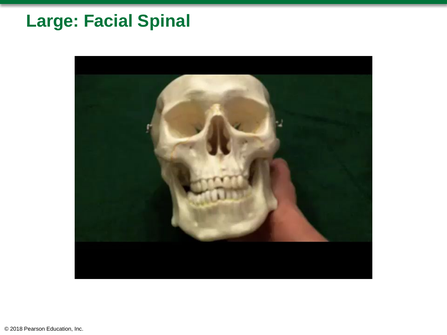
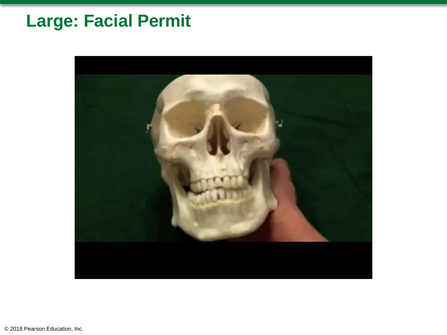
Spinal: Spinal -> Permit
